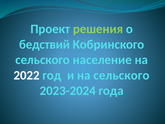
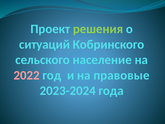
бедствий: бедствий -> ситуаций
2022 colour: white -> pink
на сельского: сельского -> правовые
